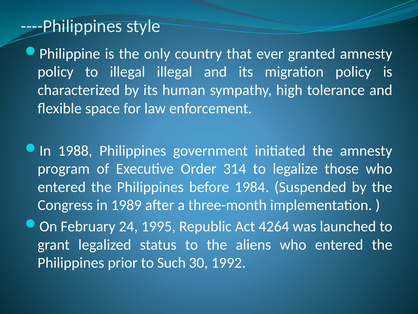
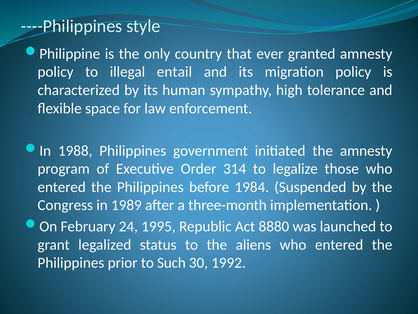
illegal illegal: illegal -> entail
4264: 4264 -> 8880
